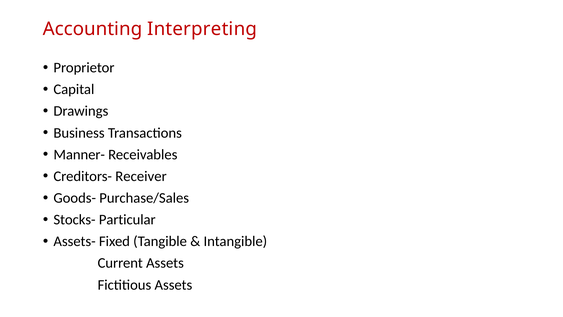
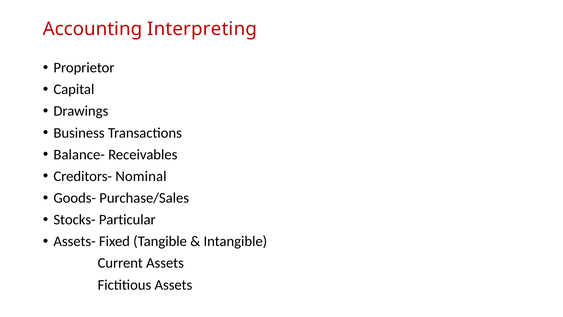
Manner-: Manner- -> Balance-
Receiver: Receiver -> Nominal
